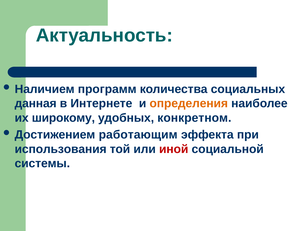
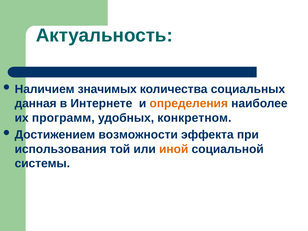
программ: программ -> значимых
широкому: широкому -> программ
работающим: работающим -> возможности
иной colour: red -> orange
